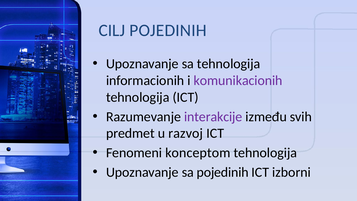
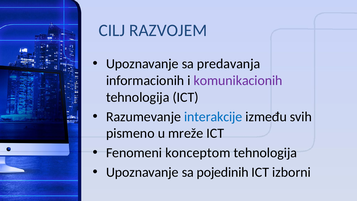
CILJ POJEDINIH: POJEDINIH -> RAZVOJEM
sa tehnologija: tehnologija -> predavanja
interakcije colour: purple -> blue
predmet: predmet -> pismeno
razvoj: razvoj -> mreže
